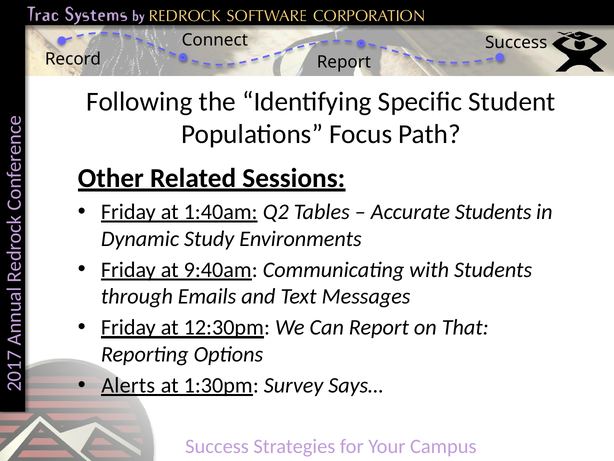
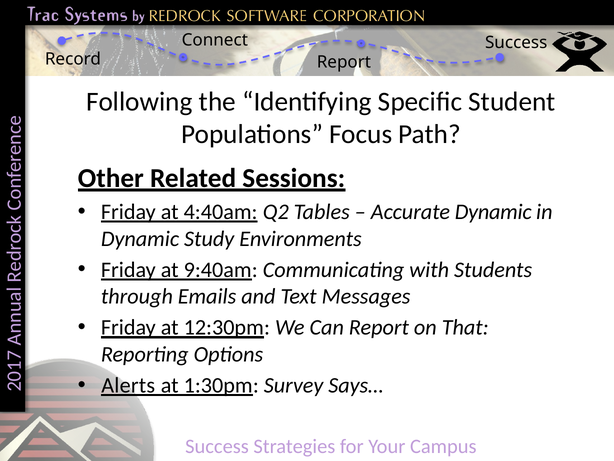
1:40am: 1:40am -> 4:40am
Accurate Students: Students -> Dynamic
